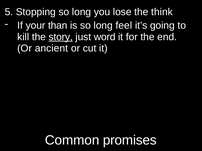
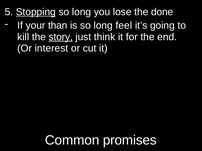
Stopping underline: none -> present
think: think -> done
word: word -> think
ancient: ancient -> interest
